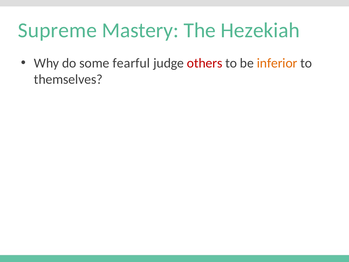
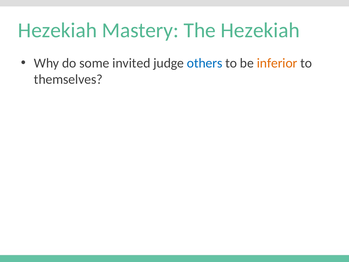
Supreme at (57, 30): Supreme -> Hezekiah
fearful: fearful -> invited
others colour: red -> blue
